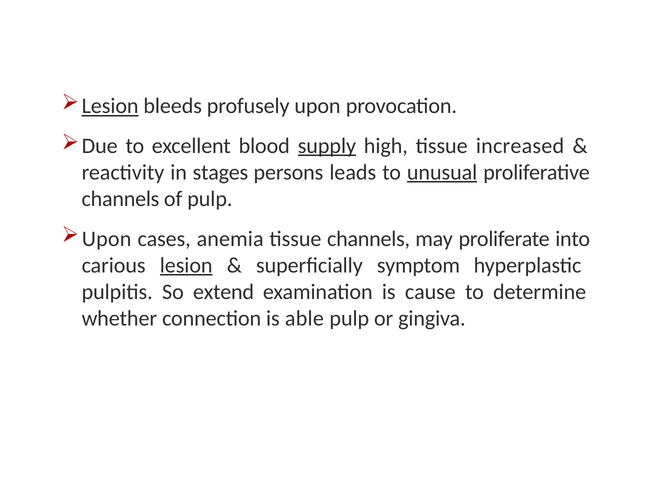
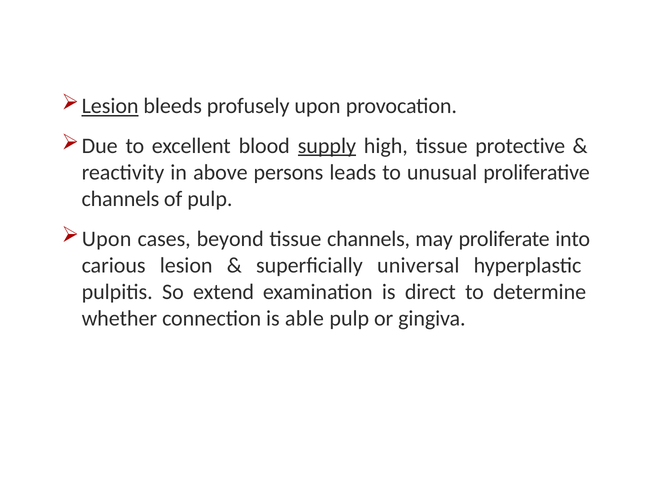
increased: increased -> protective
stages: stages -> above
unusual underline: present -> none
anemia: anemia -> beyond
lesion at (186, 265) underline: present -> none
symptom: symptom -> universal
cause: cause -> direct
